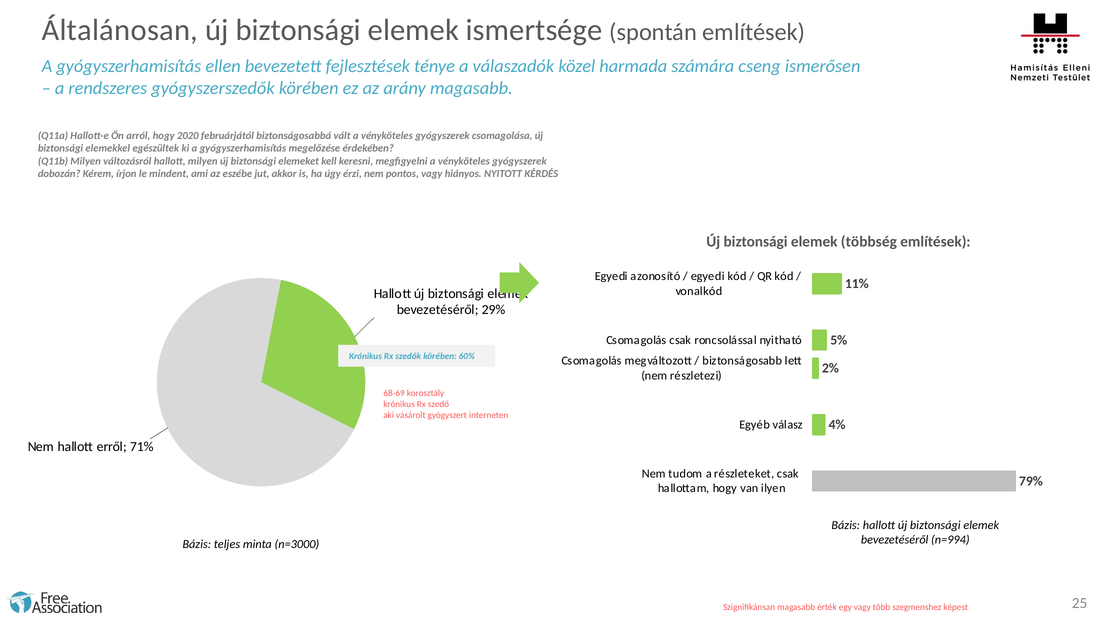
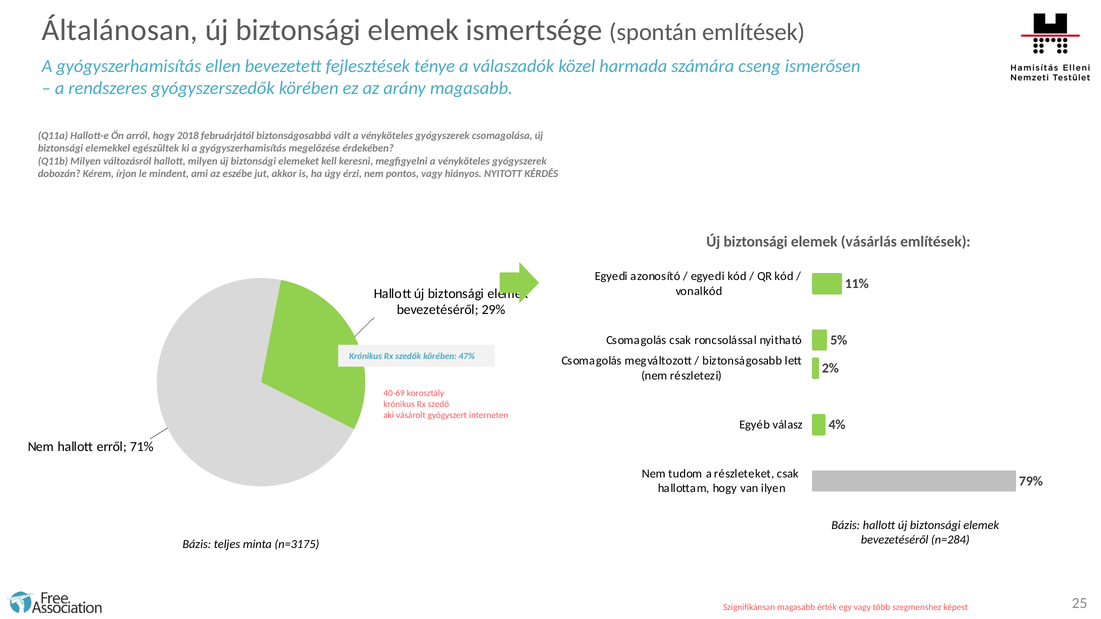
2020: 2020 -> 2018
többség: többség -> vásárlás
60%: 60% -> 47%
68-69: 68-69 -> 40-69
n=994: n=994 -> n=284
n=3000: n=3000 -> n=3175
